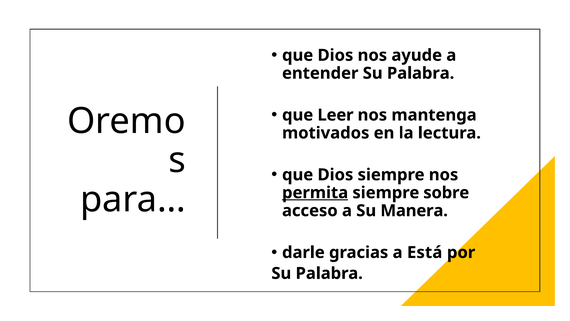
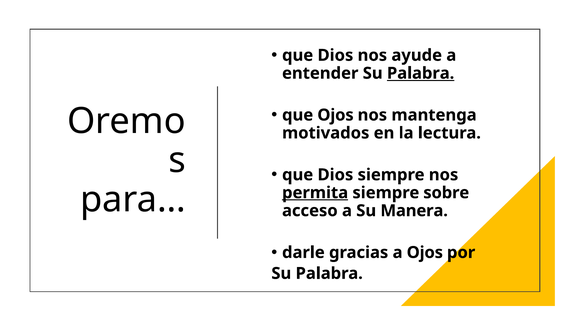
Palabra at (421, 73) underline: none -> present
que Leer: Leer -> Ojos
a Está: Está -> Ojos
